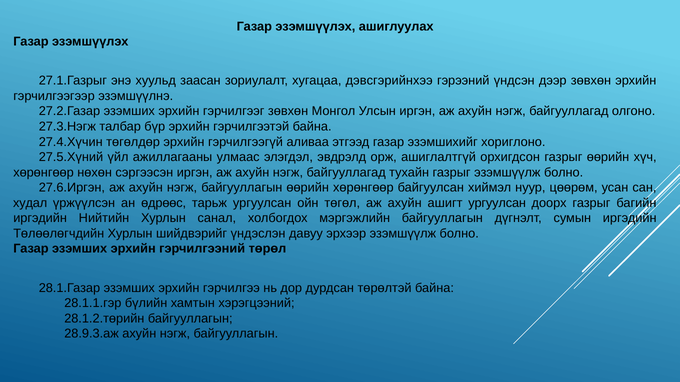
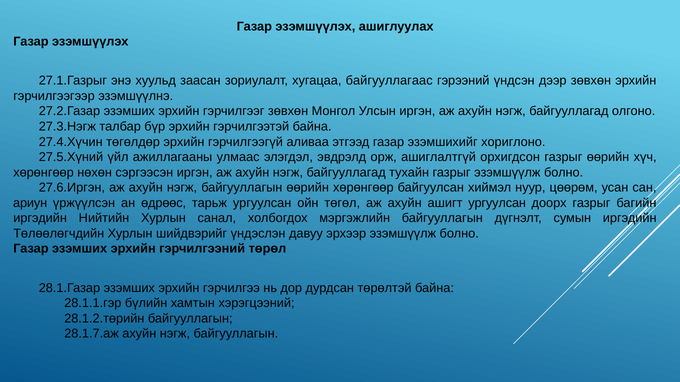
дэвсгэрийнхээ: дэвсгэрийнхээ -> байгууллагаас
худал: худал -> ариун
28.9.3.аж: 28.9.3.аж -> 28.1.7.аж
